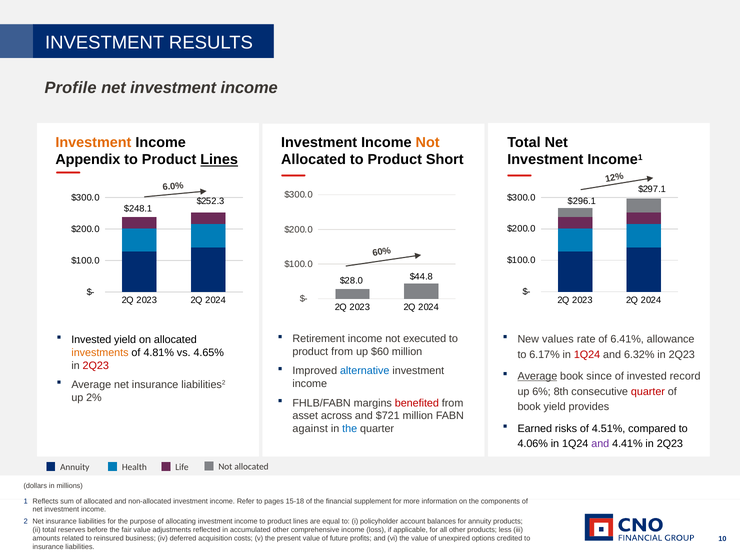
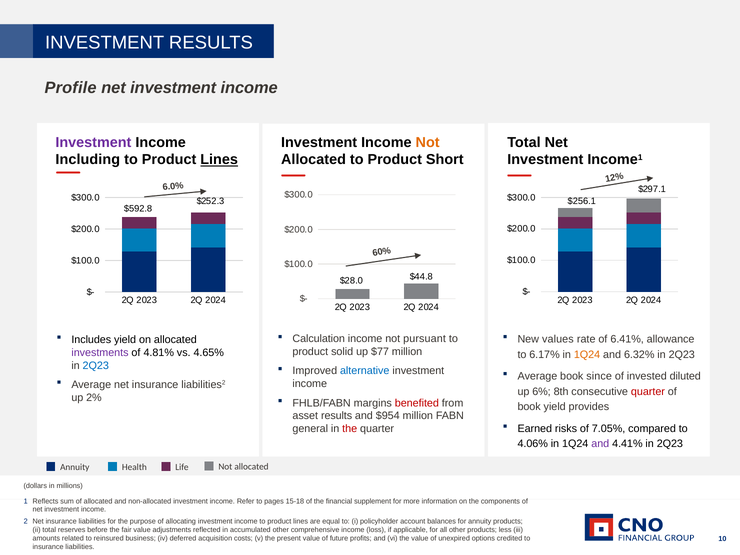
Investment at (93, 142) colour: orange -> purple
Appendix: Appendix -> Including
$296.1: $296.1 -> $256.1
$248.1: $248.1 -> $592.8
Retirement: Retirement -> Calculation
executed: executed -> pursuant
Invested at (91, 340): Invested -> Includes
product from: from -> solid
$60: $60 -> $77
investments colour: orange -> purple
1Q24 at (587, 354) colour: red -> orange
2Q23 at (96, 366) colour: red -> blue
Average at (537, 376) underline: present -> none
record: record -> diluted
asset across: across -> results
$721: $721 -> $954
4.51%: 4.51% -> 7.05%
against: against -> general
the at (350, 429) colour: blue -> red
